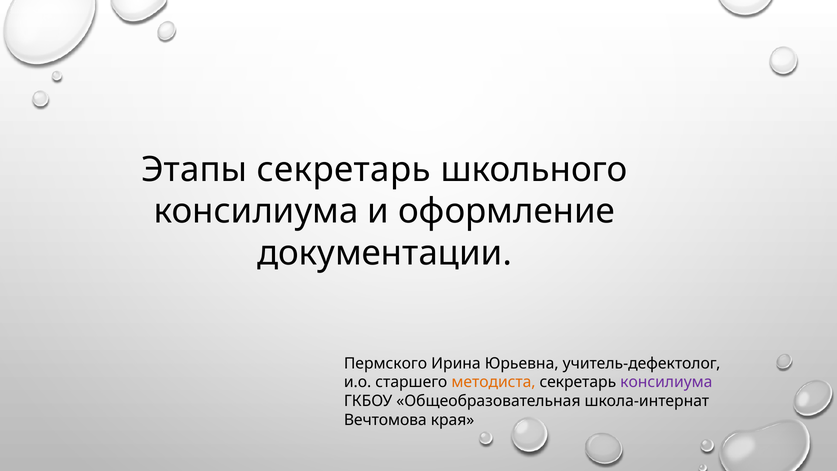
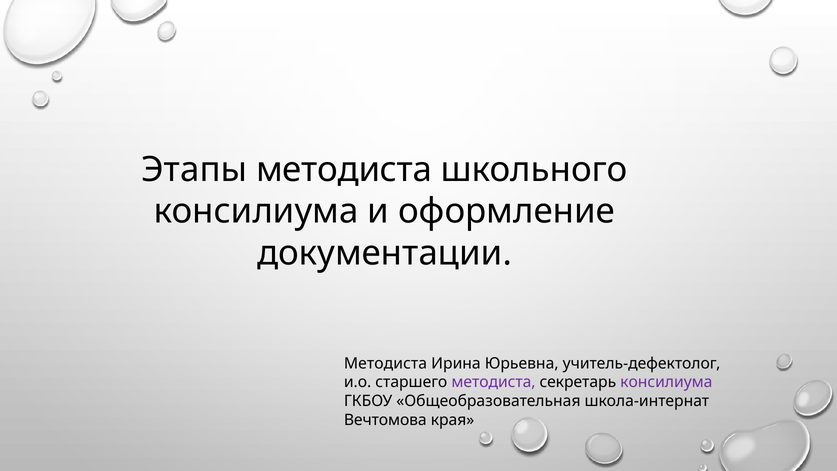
Этапы секретарь: секретарь -> методиста
Пермского at (386, 363): Пермского -> Методиста
методиста at (493, 382) colour: orange -> purple
